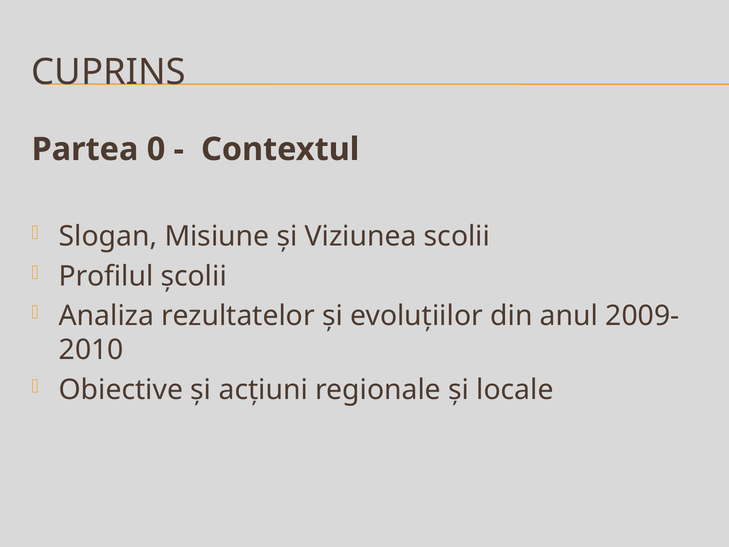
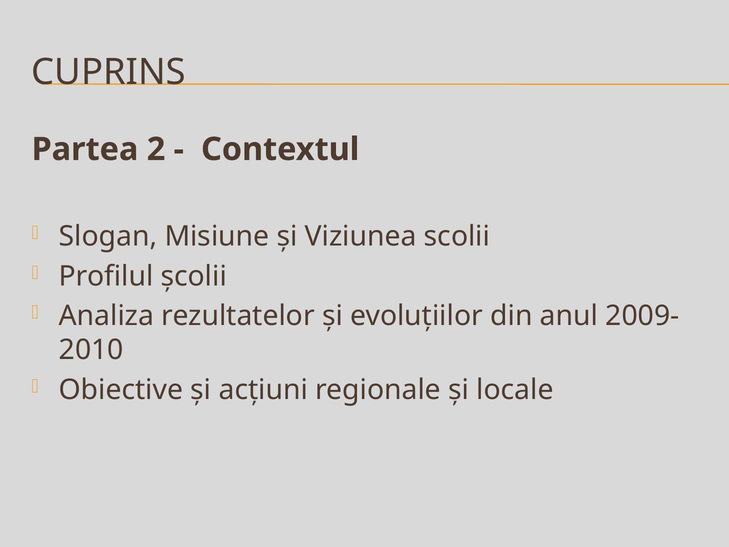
0: 0 -> 2
